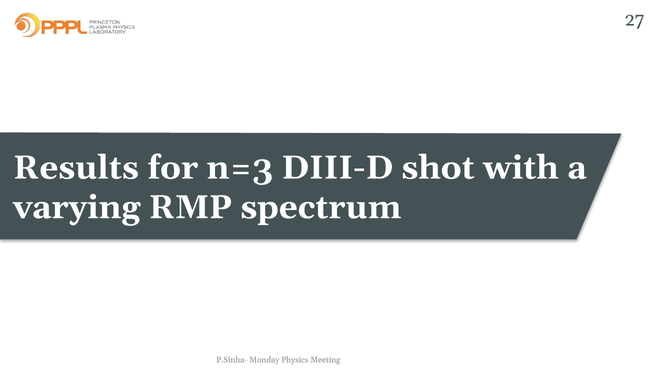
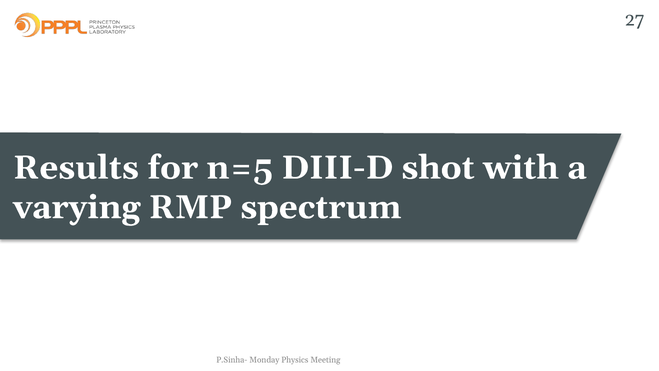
n=3: n=3 -> n=5
